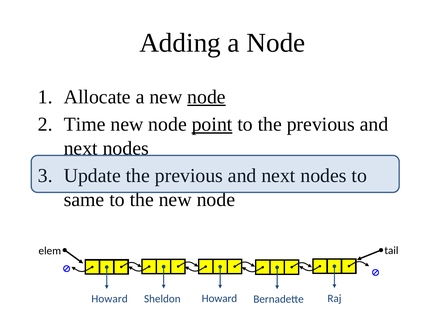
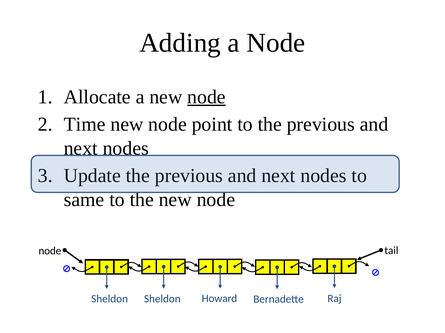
point underline: present -> none
elem at (50, 251): elem -> node
Howard at (110, 300): Howard -> Sheldon
